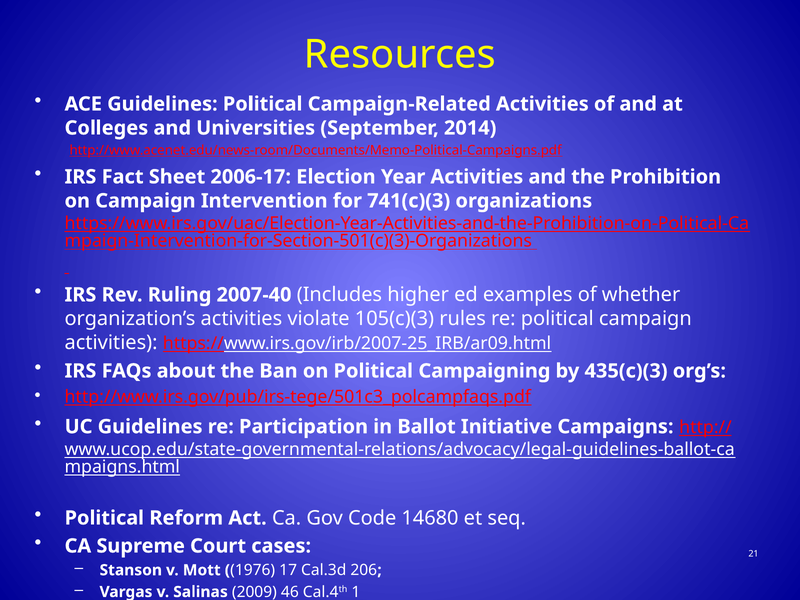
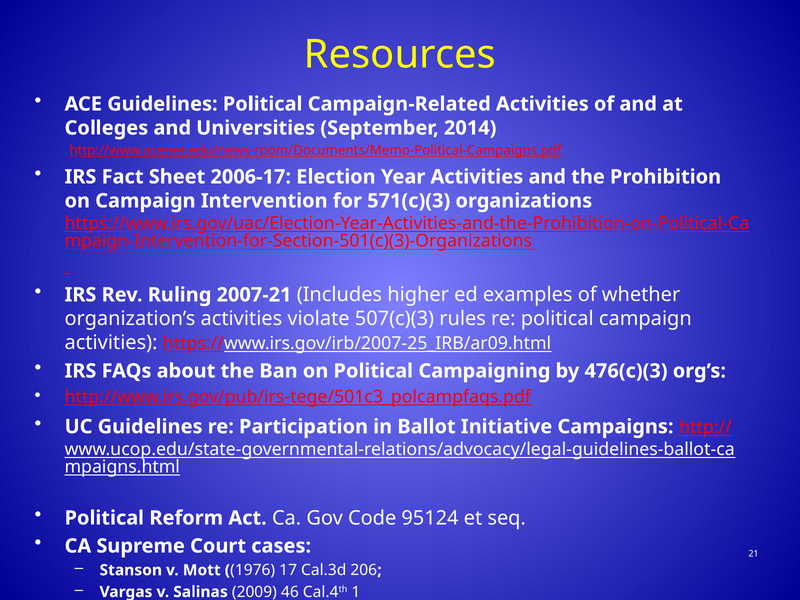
741(c)(3: 741(c)(3 -> 571(c)(3
2007-40: 2007-40 -> 2007-21
105(c)(3: 105(c)(3 -> 507(c)(3
435(c)(3: 435(c)(3 -> 476(c)(3
14680: 14680 -> 95124
